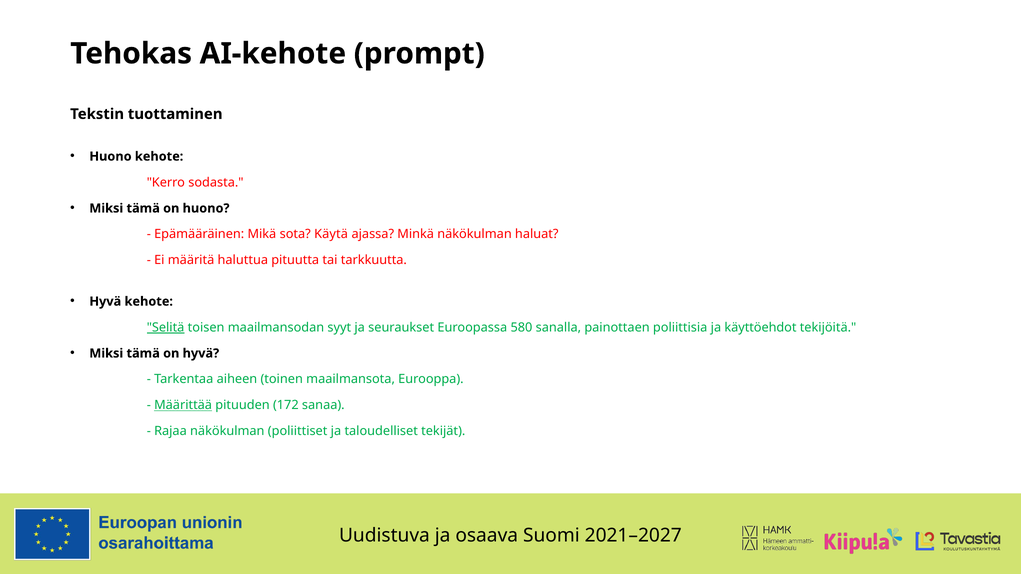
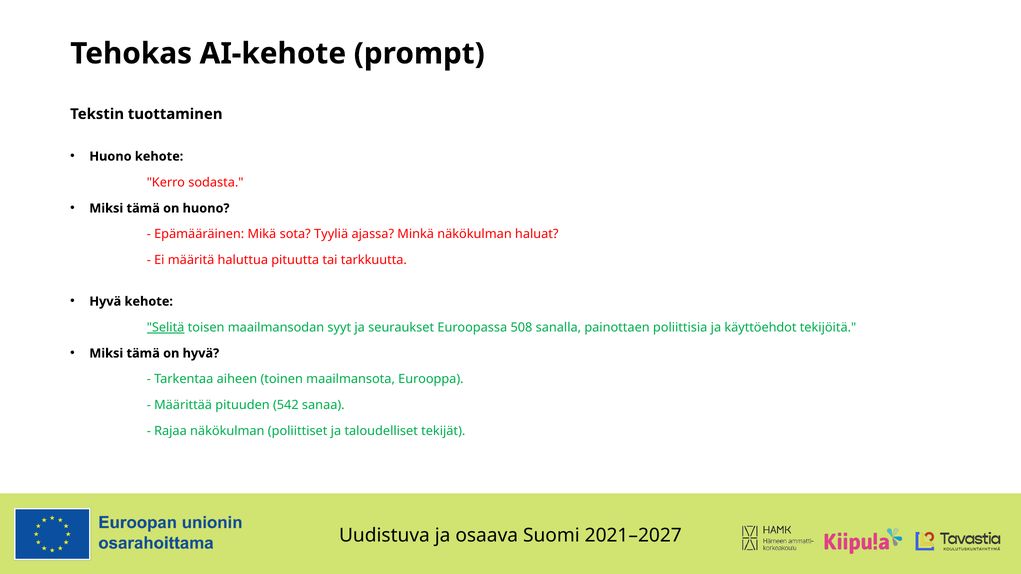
Käytä: Käytä -> Tyyliä
580: 580 -> 508
Määrittää underline: present -> none
172: 172 -> 542
